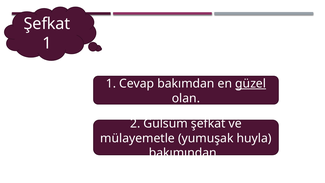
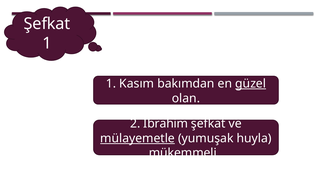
Cevap: Cevap -> Kasım
Gülsüm: Gülsüm -> İbrahim
mülayemetle underline: none -> present
bakımından: bakımından -> mükemmeli
